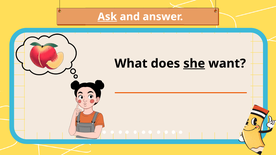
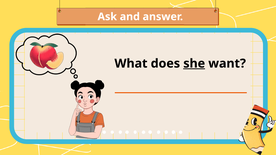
Ask underline: present -> none
